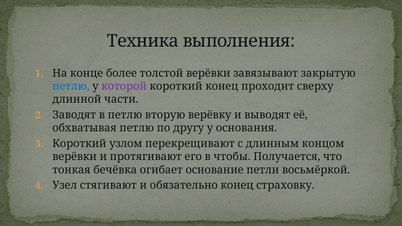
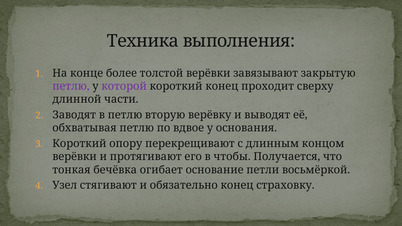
петлю at (71, 86) colour: blue -> purple
другу: другу -> вдвое
узлом: узлом -> опору
